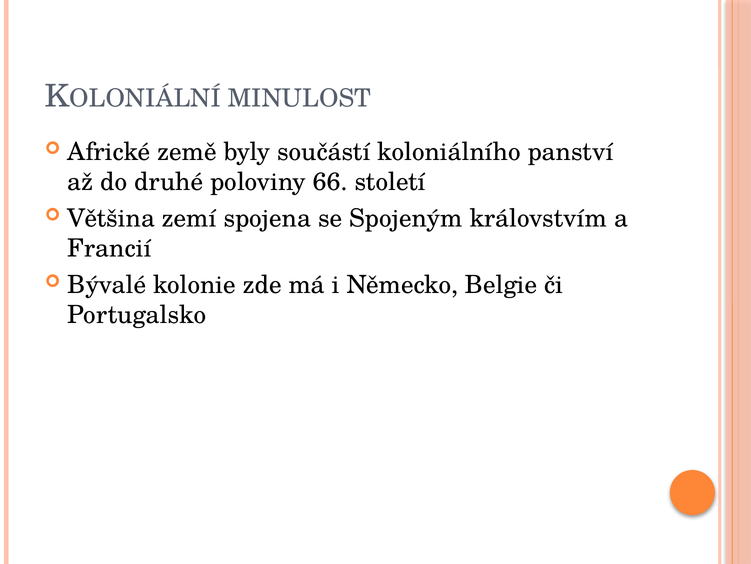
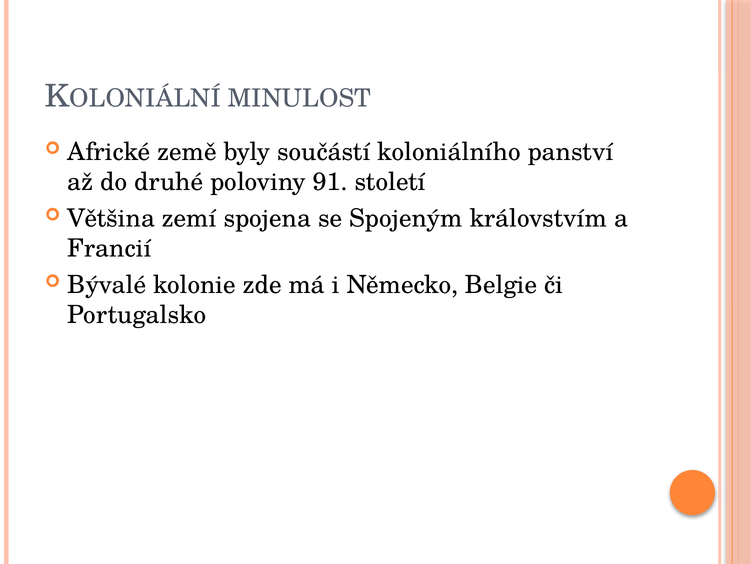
66: 66 -> 91
